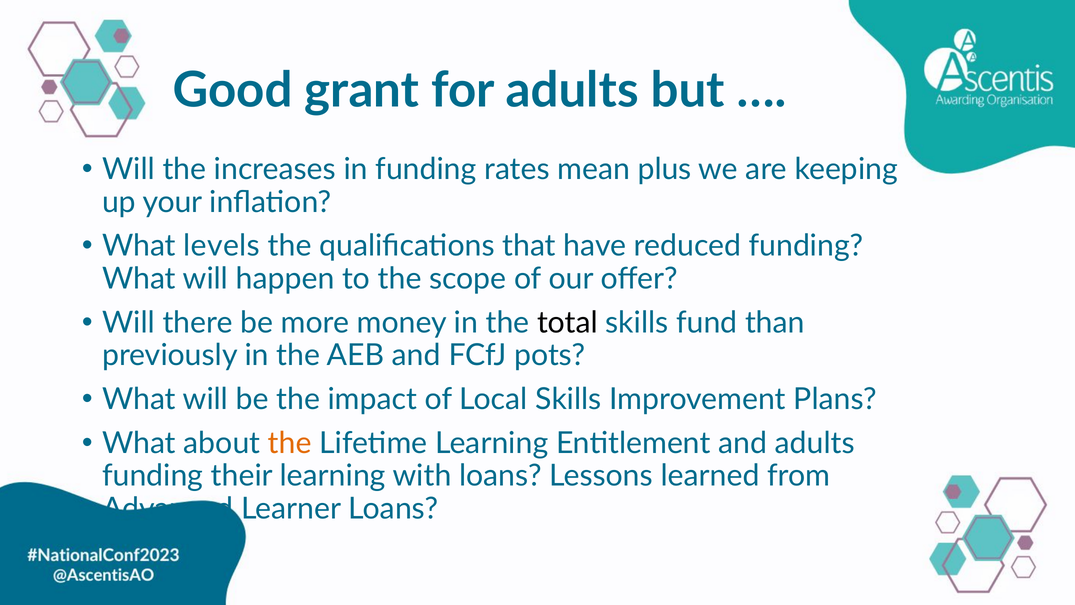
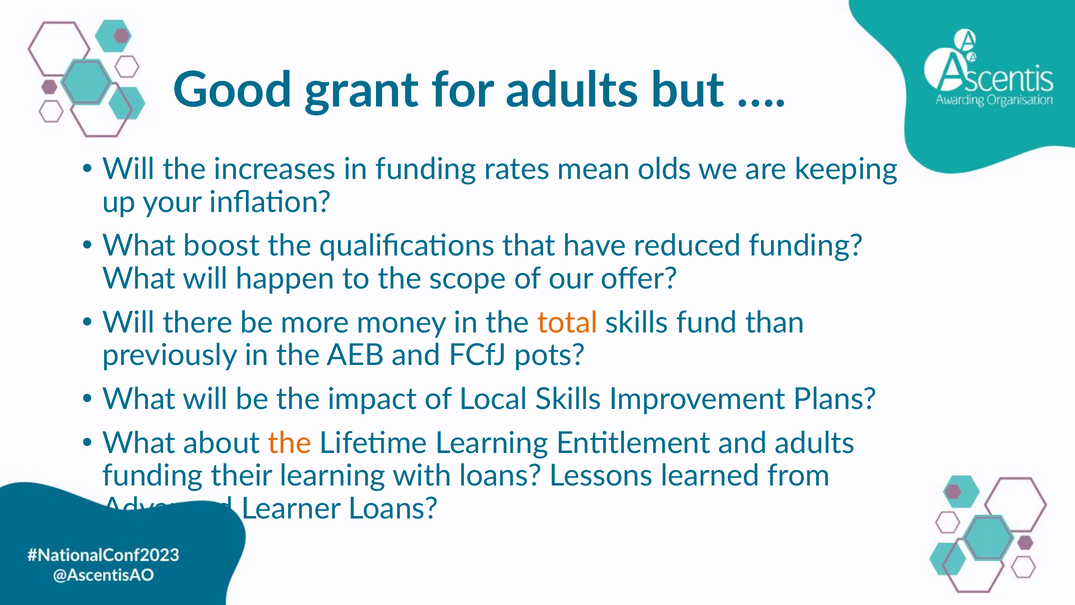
plus: plus -> olds
levels: levels -> boost
total colour: black -> orange
